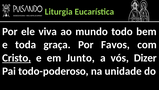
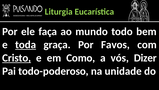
viva: viva -> faça
toda underline: none -> present
Junto: Junto -> Como
